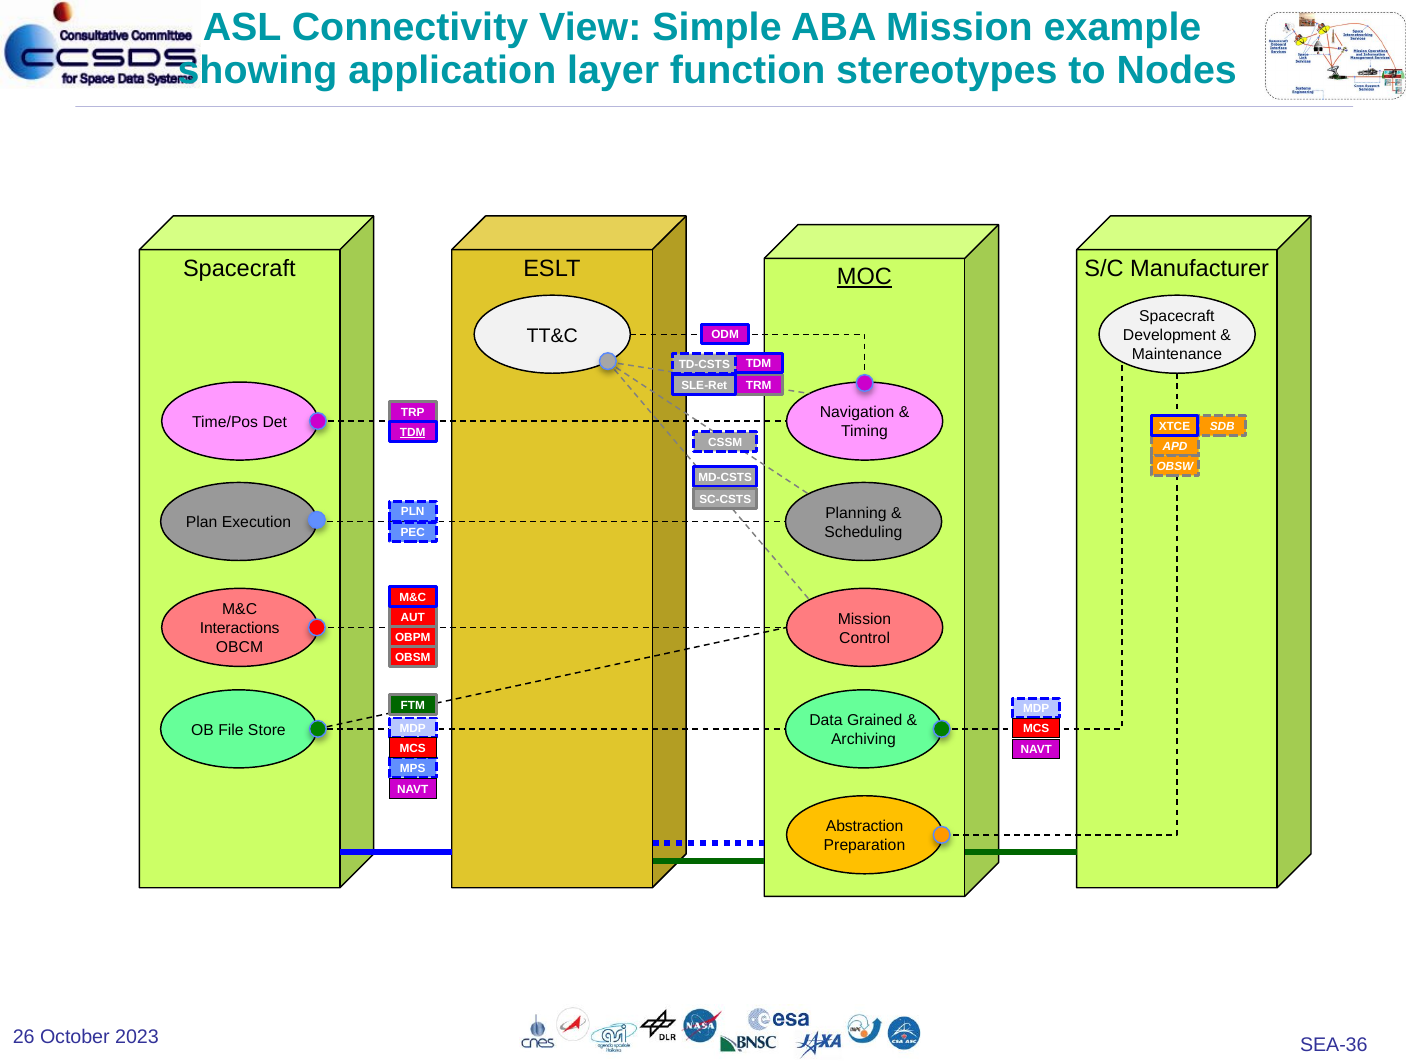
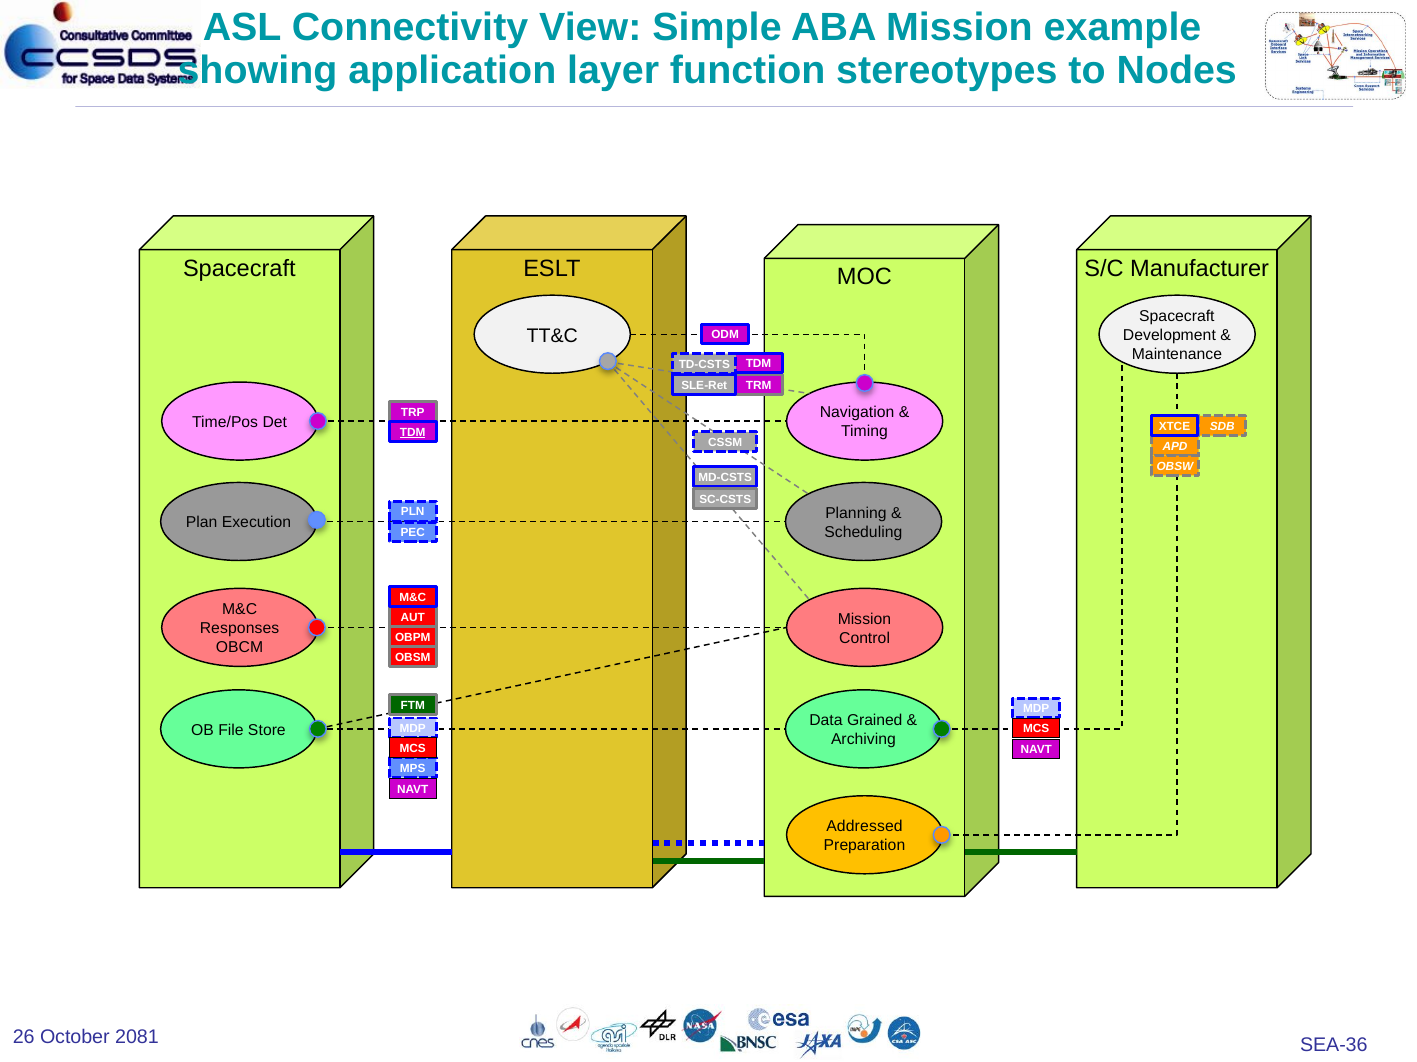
MOC underline: present -> none
Interactions: Interactions -> Responses
Abstraction: Abstraction -> Addressed
2023: 2023 -> 2081
